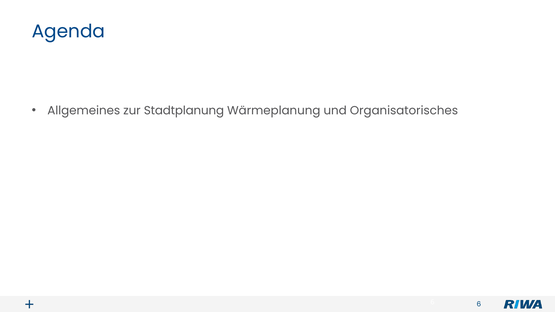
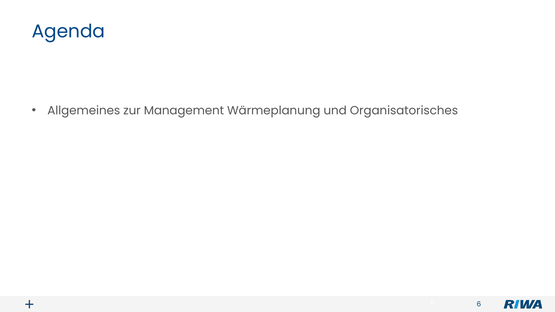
Stadtplanung: Stadtplanung -> Management
